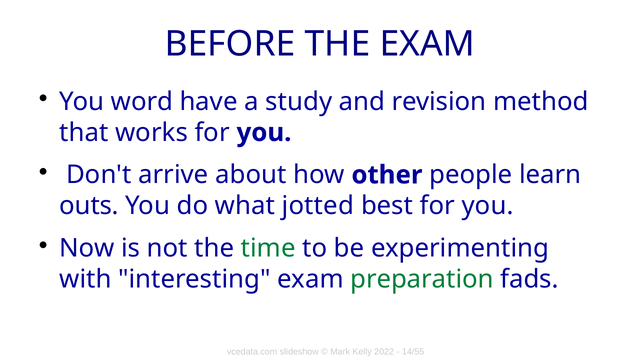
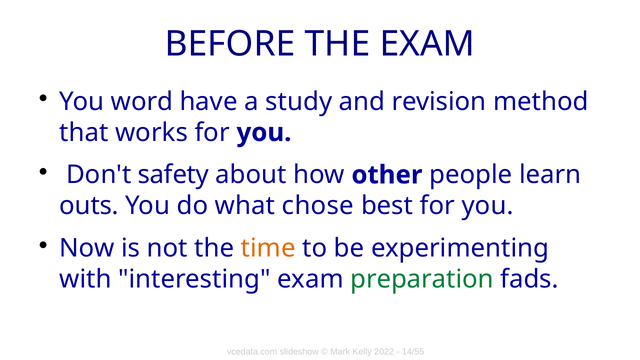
arrive: arrive -> safety
jotted: jotted -> chose
time colour: green -> orange
